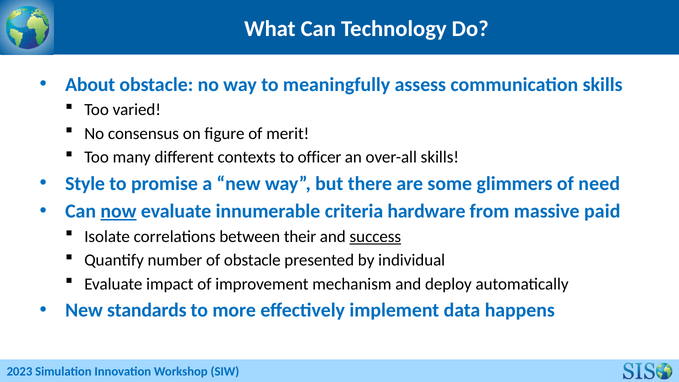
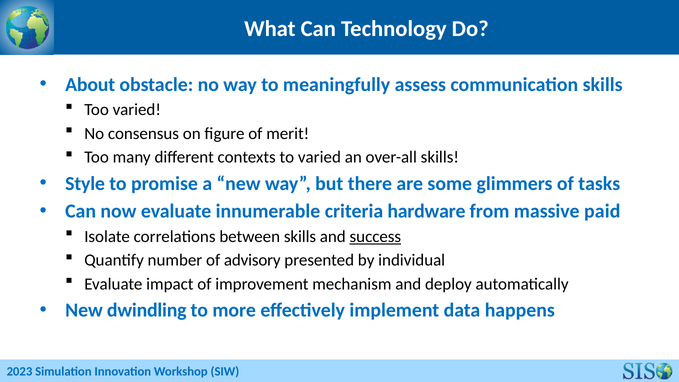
to officer: officer -> varied
need: need -> tasks
now underline: present -> none
between their: their -> skills
of obstacle: obstacle -> advisory
standards: standards -> dwindling
